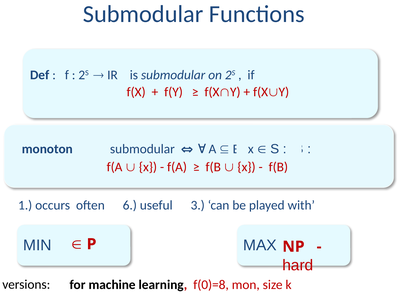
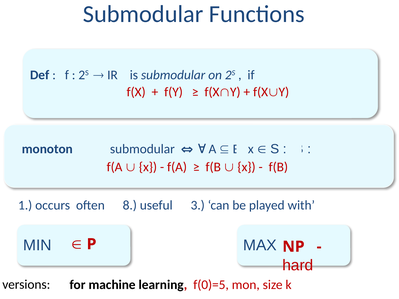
6: 6 -> 8
f(0)=8: f(0)=8 -> f(0)=5
